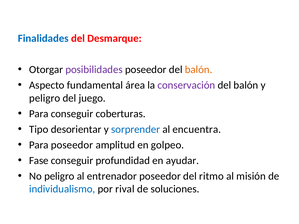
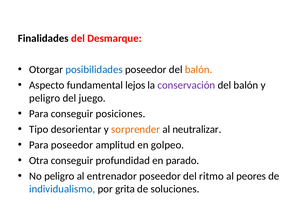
Finalidades colour: blue -> black
posibilidades colour: purple -> blue
área: área -> lejos
coberturas: coberturas -> posiciones
sorprender colour: blue -> orange
encuentra: encuentra -> neutralizar
Fase: Fase -> Otra
ayudar: ayudar -> parado
misión: misión -> peores
rival: rival -> grita
